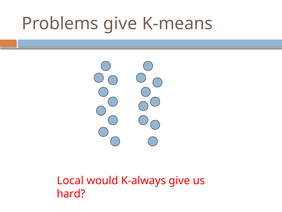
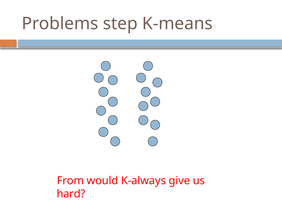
Problems give: give -> step
Local: Local -> From
